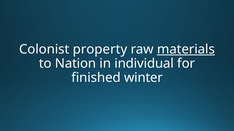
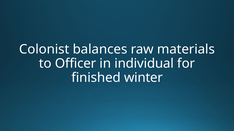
property: property -> balances
materials underline: present -> none
Nation: Nation -> Officer
